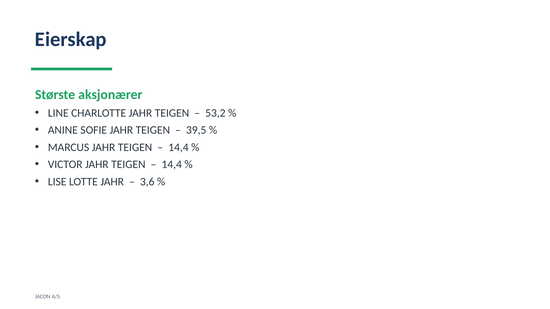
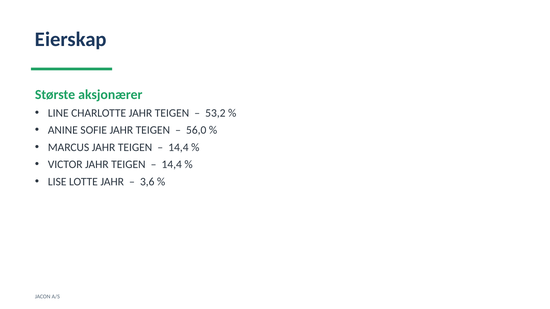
39,5: 39,5 -> 56,0
